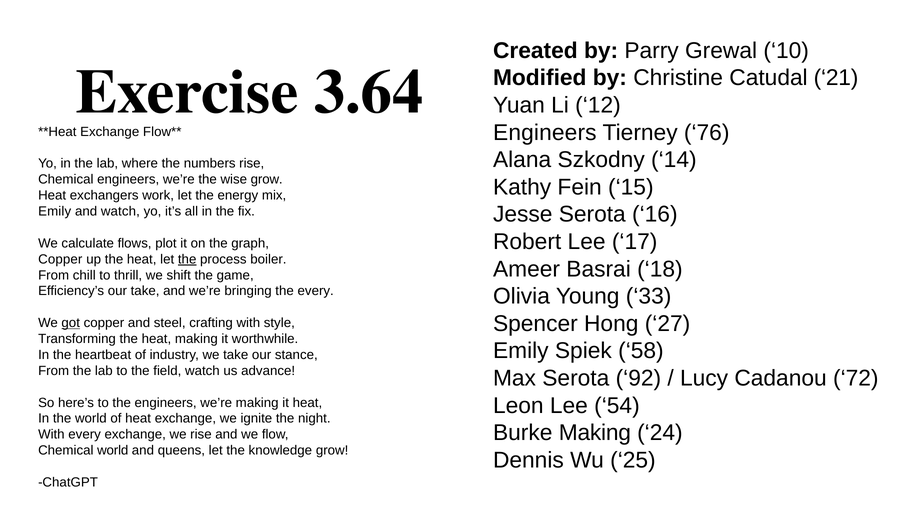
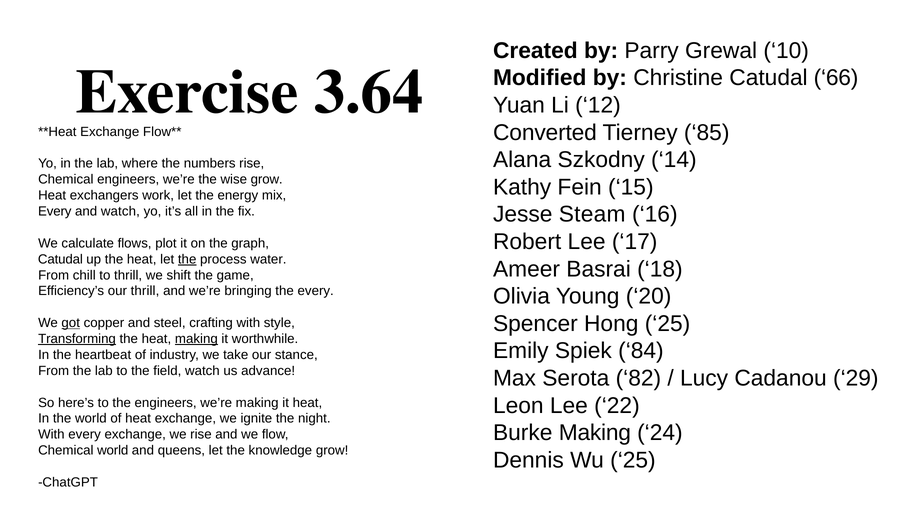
21: 21 -> 66
Engineers at (545, 132): Engineers -> Converted
76: 76 -> 85
Jesse Serota: Serota -> Steam
Emily at (55, 211): Emily -> Every
Copper at (60, 259): Copper -> Catudal
boiler: boiler -> water
our take: take -> thrill
33: 33 -> 20
Hong 27: 27 -> 25
Transforming underline: none -> present
making at (196, 339) underline: none -> present
58: 58 -> 84
92: 92 -> 82
72: 72 -> 29
54: 54 -> 22
